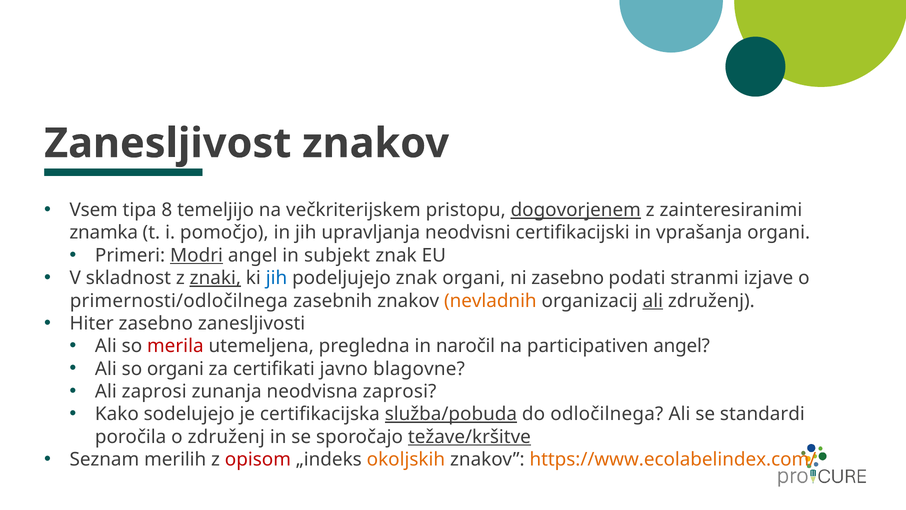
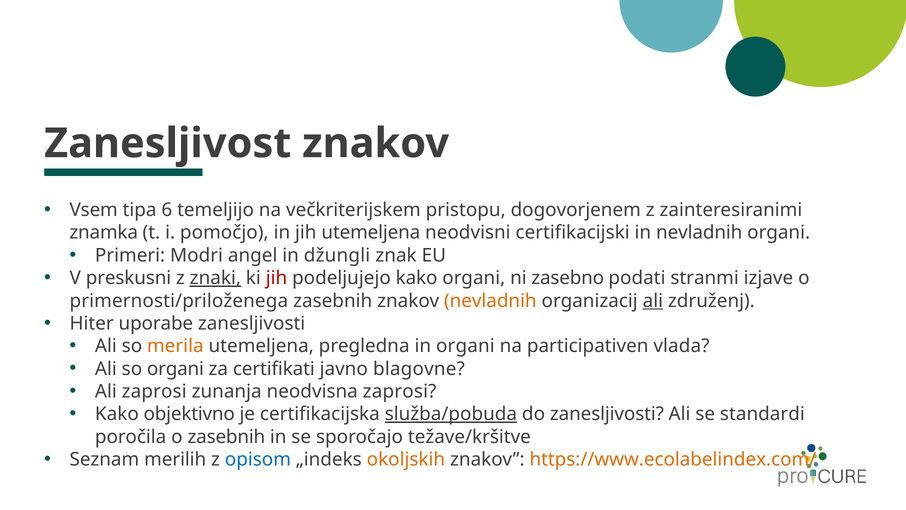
8: 8 -> 6
dogovorjenem underline: present -> none
jih upravljanja: upravljanja -> utemeljena
in vprašanja: vprašanja -> nevladnih
Modri underline: present -> none
subjekt: subjekt -> džungli
skladnost: skladnost -> preskusni
jih at (276, 278) colour: blue -> red
podeljujejo znak: znak -> kako
primernosti/odločilnega: primernosti/odločilnega -> primernosti/priloženega
Hiter zasebno: zasebno -> uporabe
merila colour: red -> orange
in naročil: naročil -> organi
participativen angel: angel -> vlada
sodelujejo: sodelujejo -> objektivno
do odločilnega: odločilnega -> zanesljivosti
o združenj: združenj -> zasebnih
težave/kršitve underline: present -> none
opisom colour: red -> blue
